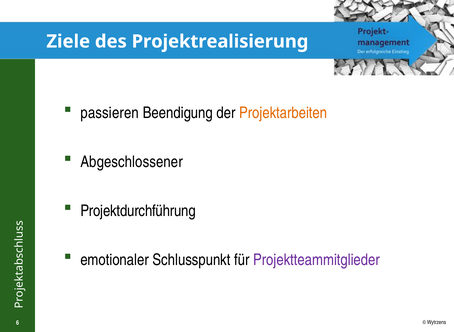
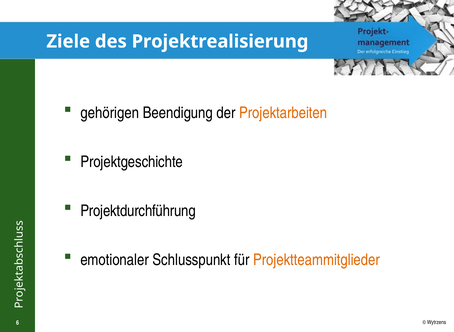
passieren: passieren -> gehörigen
Abgeschlossener: Abgeschlossener -> Projektgeschichte
Projektteammitglieder colour: purple -> orange
